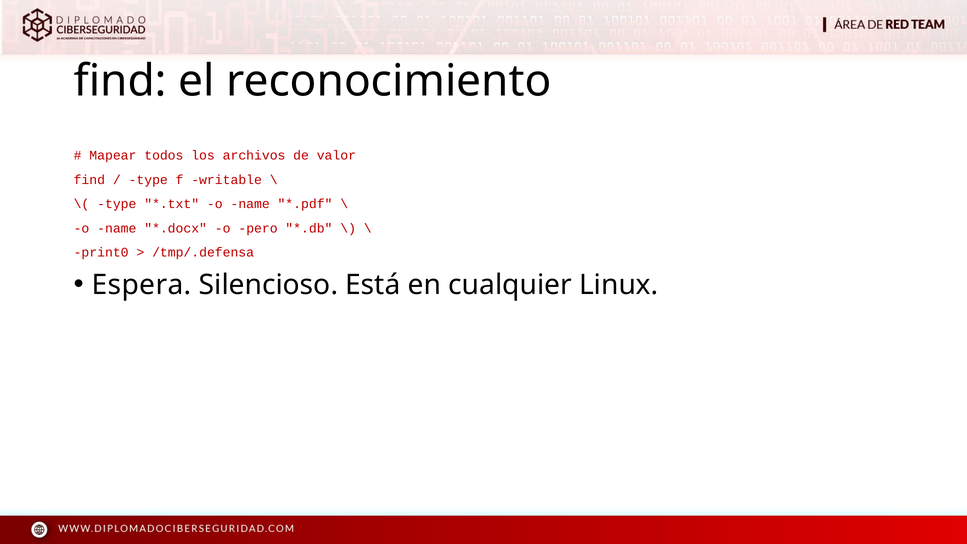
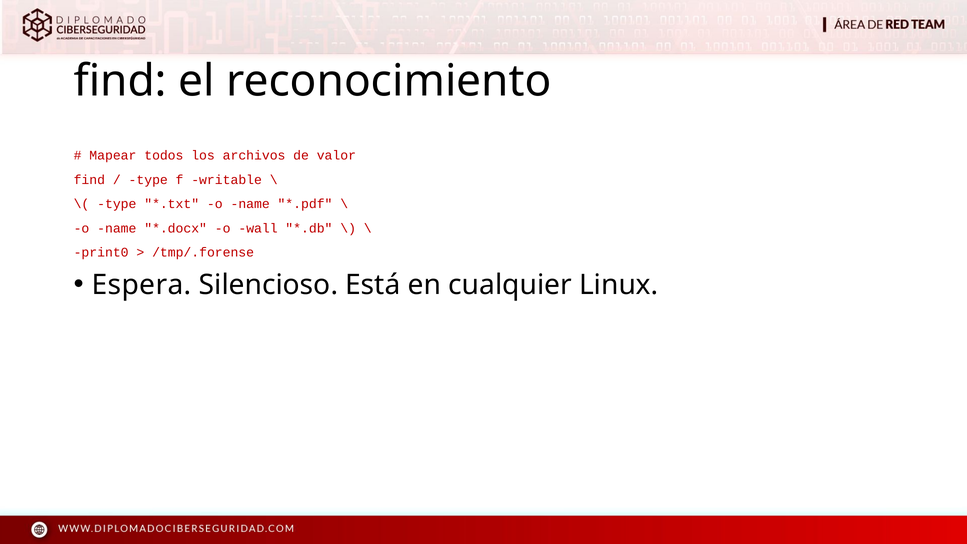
pero: pero -> wall
/tmp/.defensa: /tmp/.defensa -> /tmp/.forense
